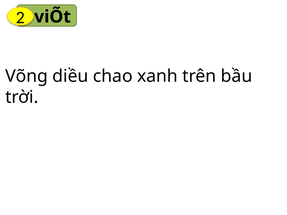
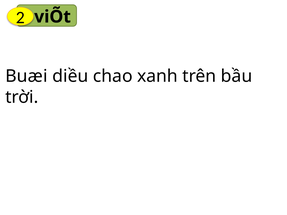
Võng: Võng -> Buæi
